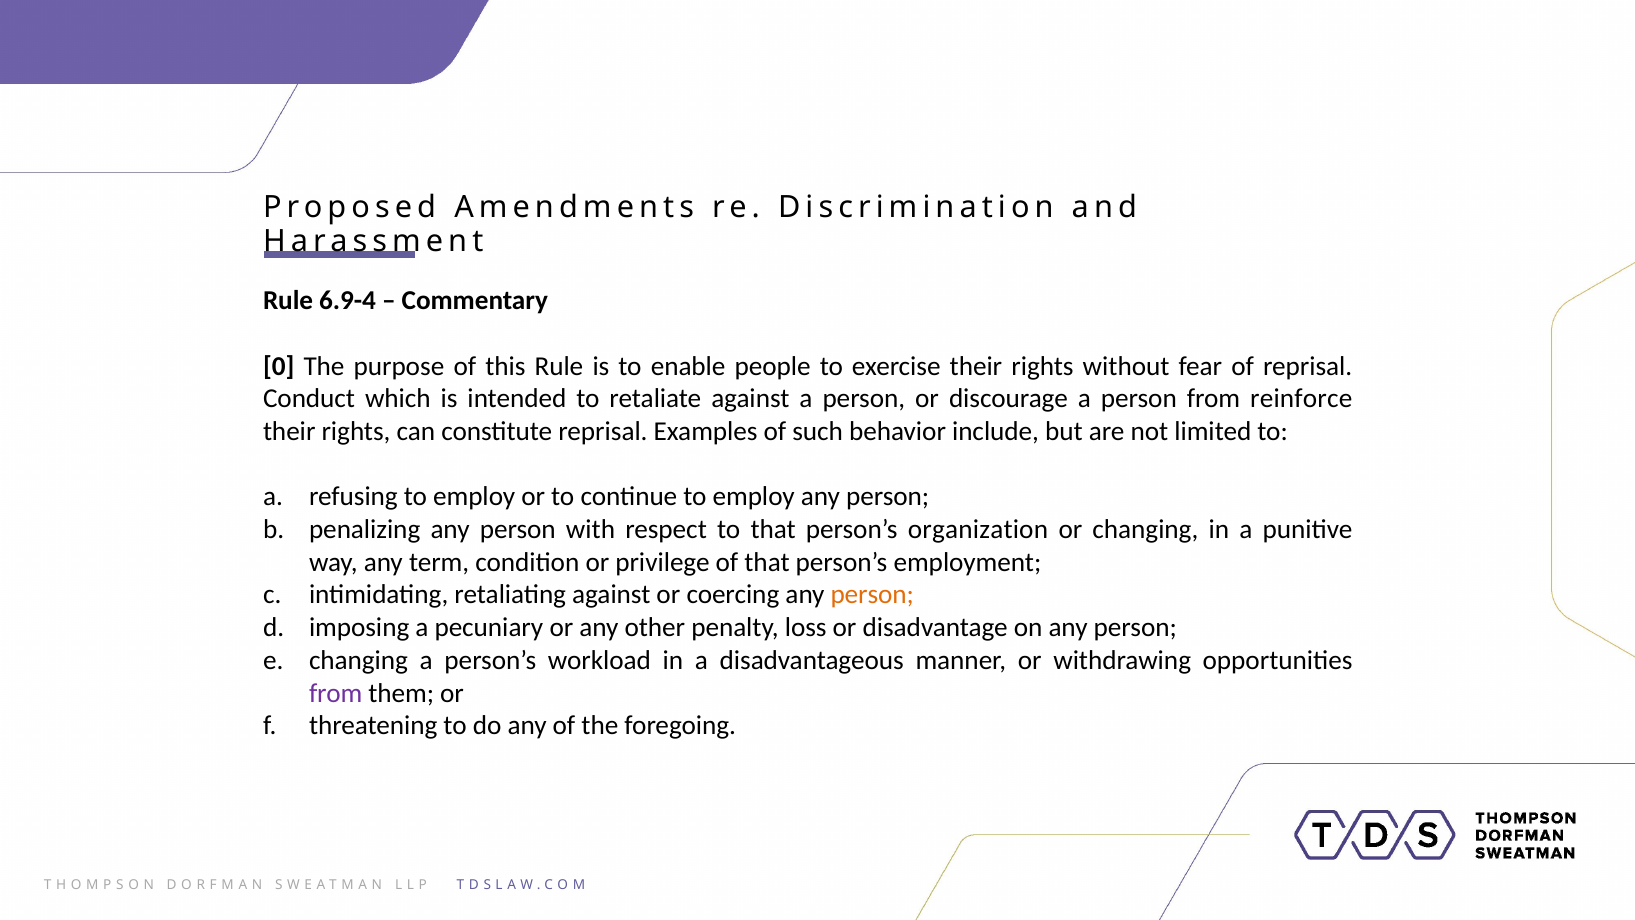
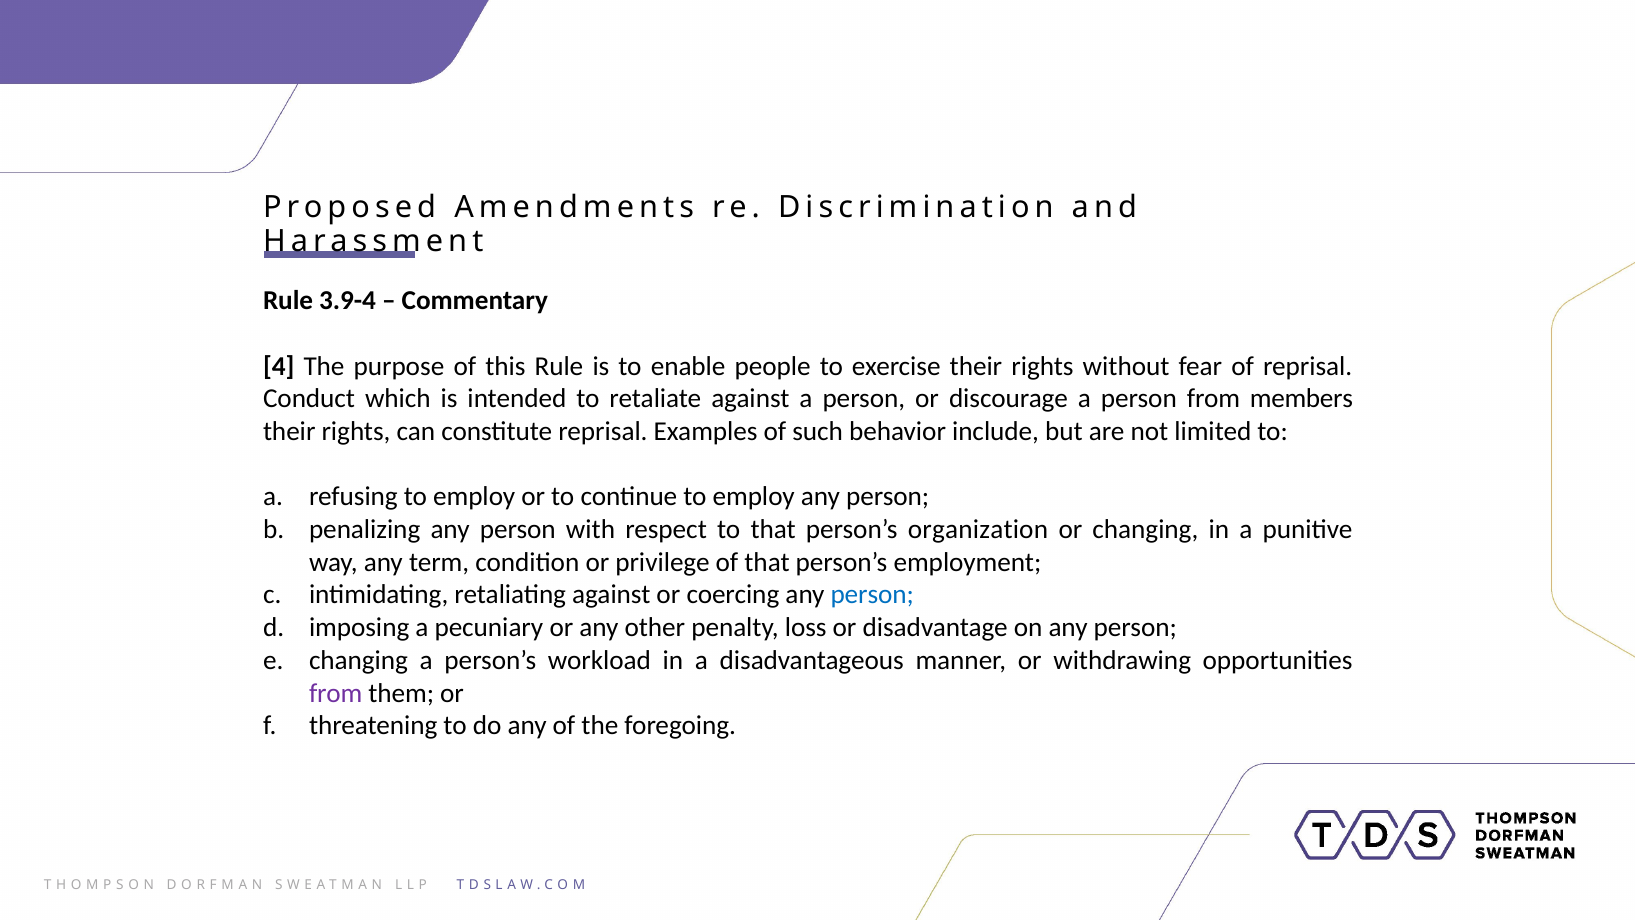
6.9-4: 6.9-4 -> 3.9-4
0: 0 -> 4
reinforce: reinforce -> members
person at (872, 595) colour: orange -> blue
